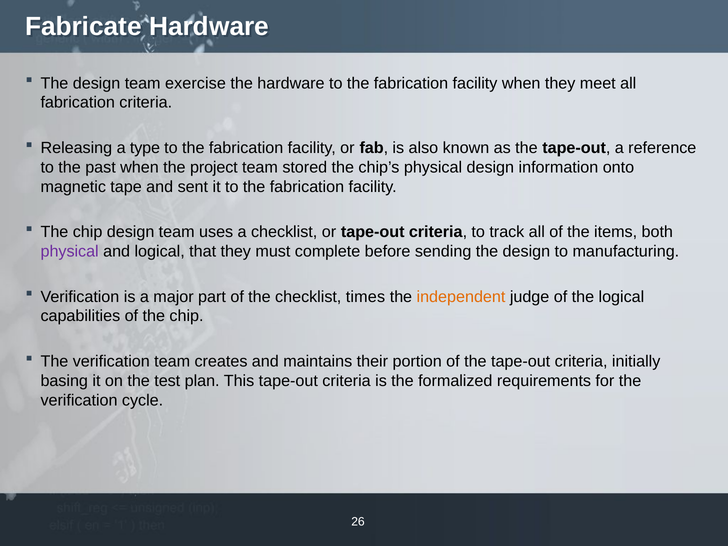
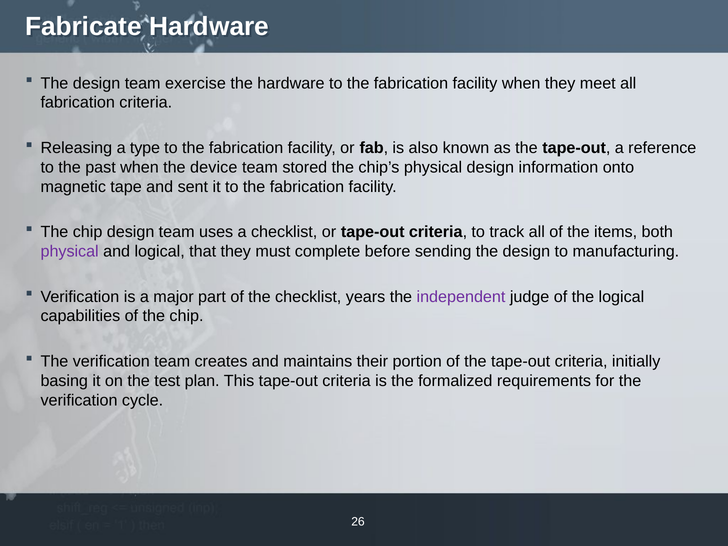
project: project -> device
times: times -> years
independent colour: orange -> purple
